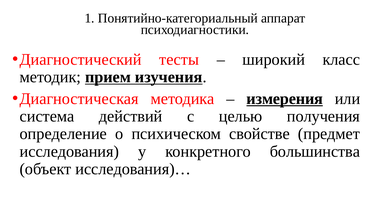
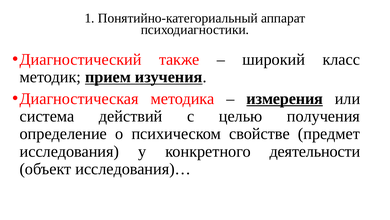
тесты: тесты -> также
большинства: большинства -> деятельности
